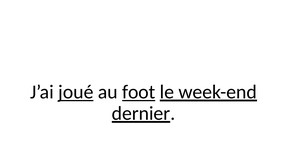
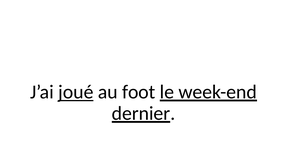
foot underline: present -> none
